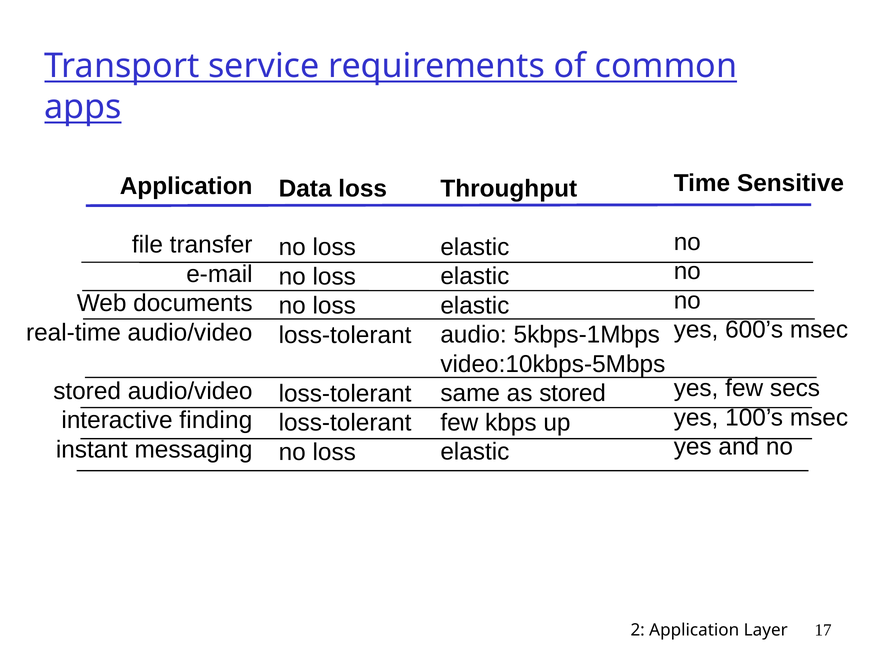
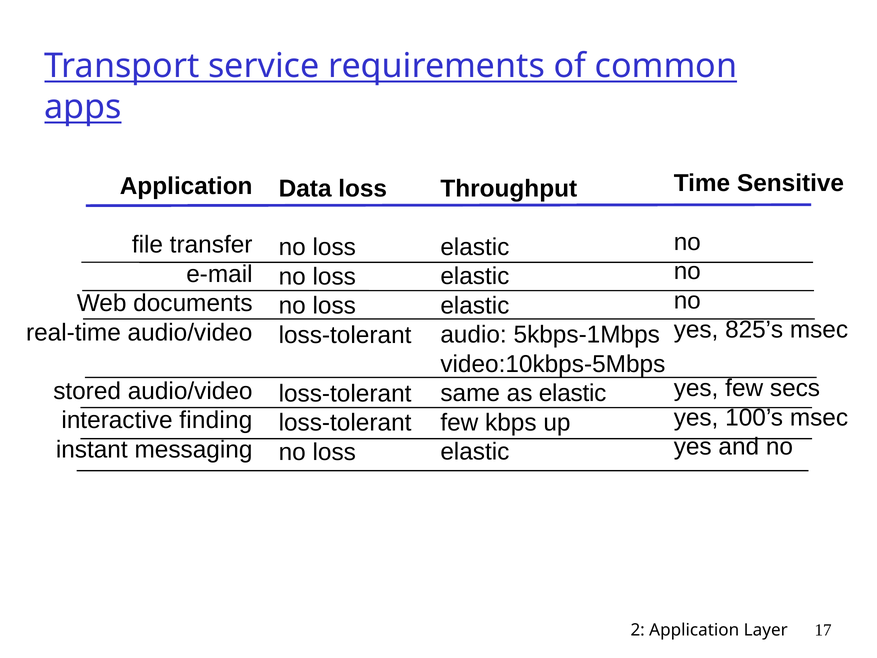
600’s: 600’s -> 825’s
as stored: stored -> elastic
